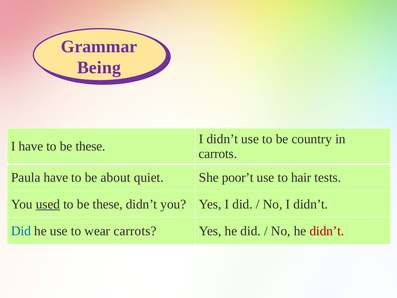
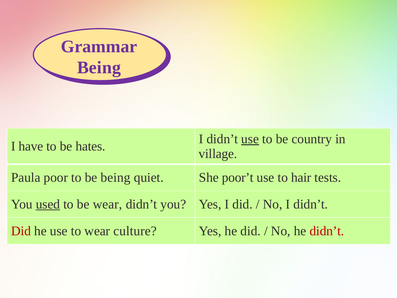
use at (250, 139) underline: none -> present
these at (91, 146): these -> hates
carrots at (218, 154): carrots -> village
Paula have: have -> poor
be about: about -> being
these at (108, 204): these -> wear
Did at (21, 231) colour: blue -> red
wear carrots: carrots -> culture
